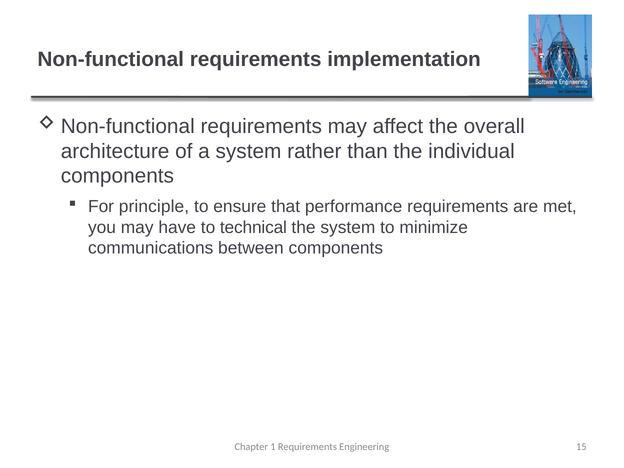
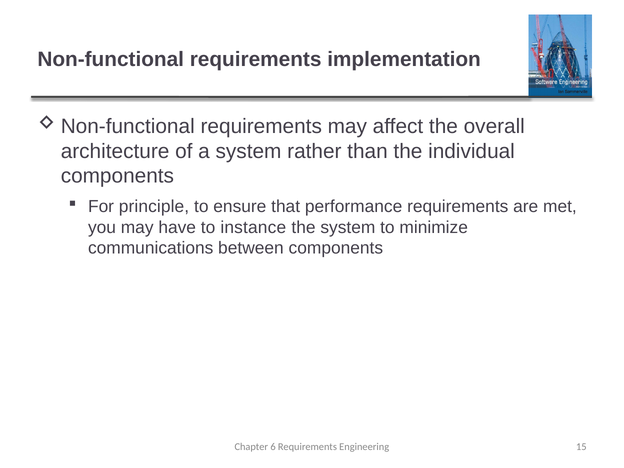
technical: technical -> instance
1: 1 -> 6
